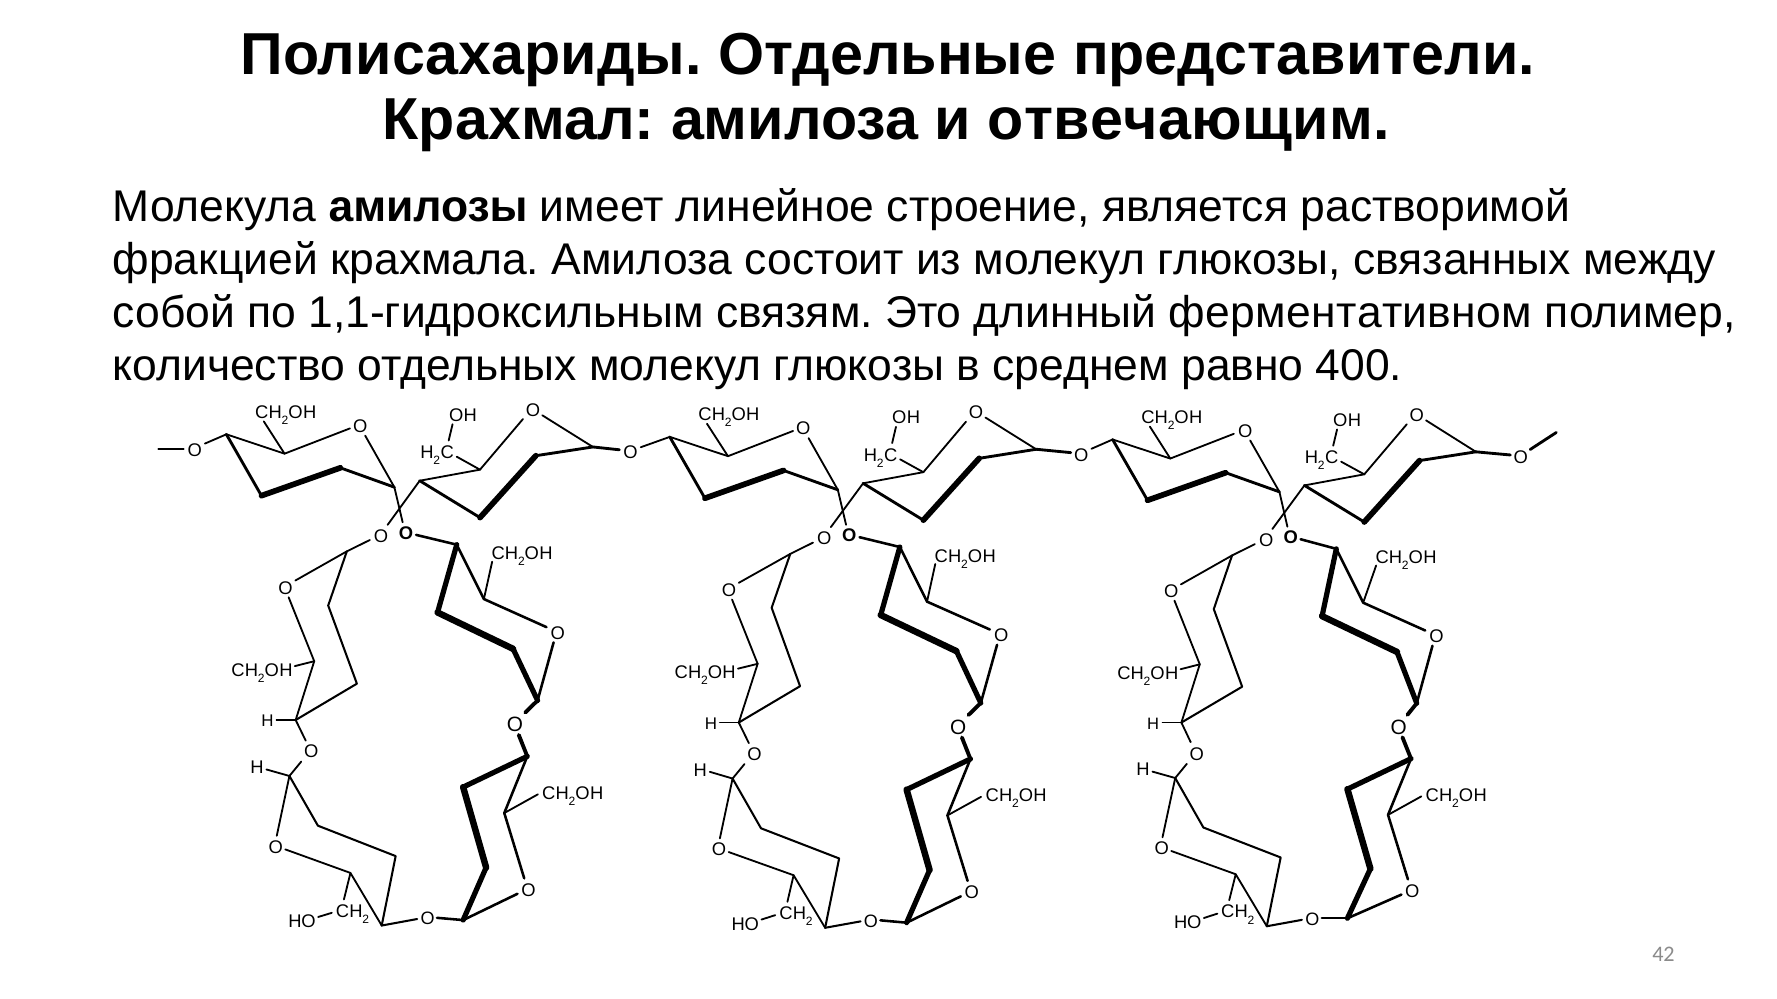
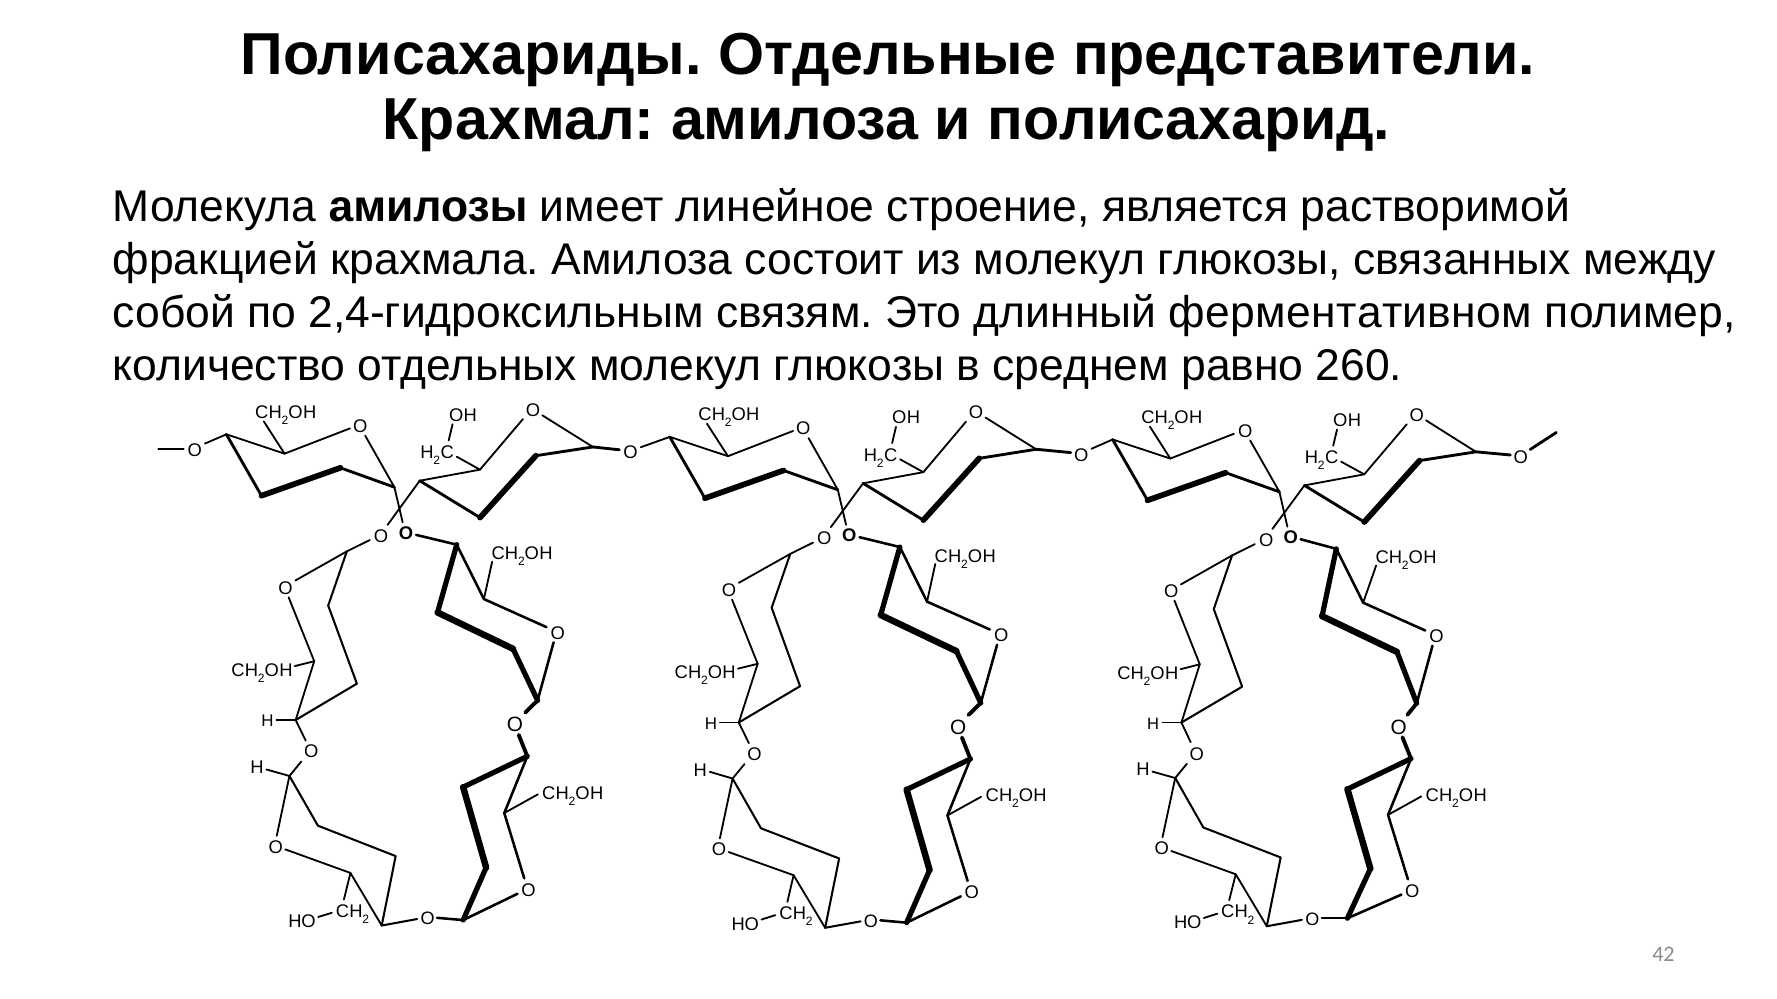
отвечающим: отвечающим -> полисахарид
1,1-гидроксильным: 1,1-гидроксильным -> 2,4-гидроксильным
400: 400 -> 260
